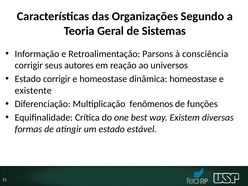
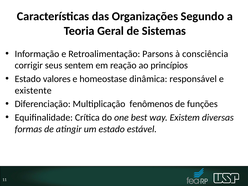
autores: autores -> sentem
universos: universos -> princípios
Estado corrigir: corrigir -> valores
dinâmica homeostase: homeostase -> responsável
